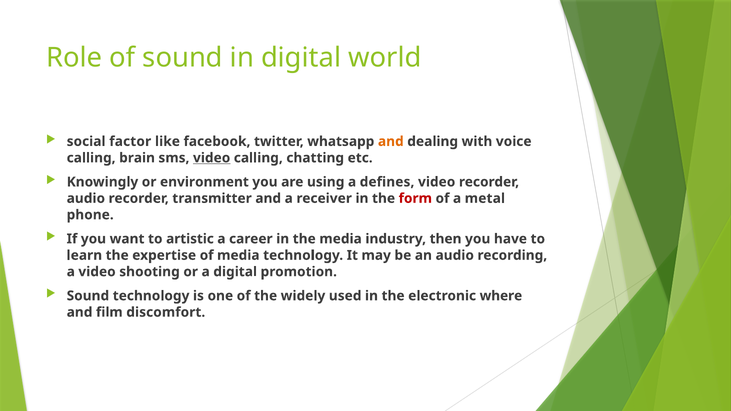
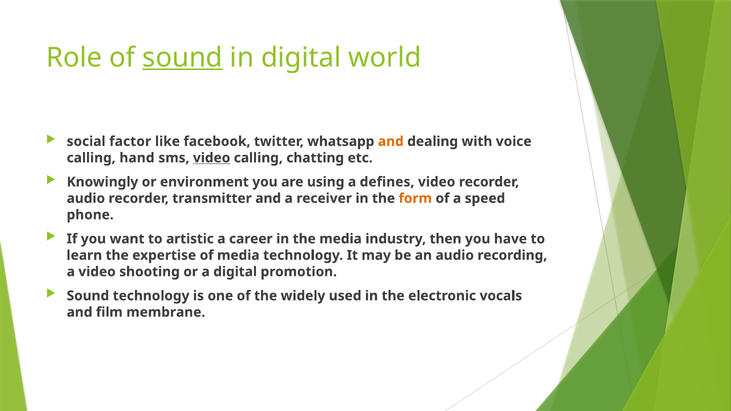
sound at (183, 58) underline: none -> present
brain: brain -> hand
form colour: red -> orange
metal: metal -> speed
where: where -> vocals
discomfort: discomfort -> membrane
